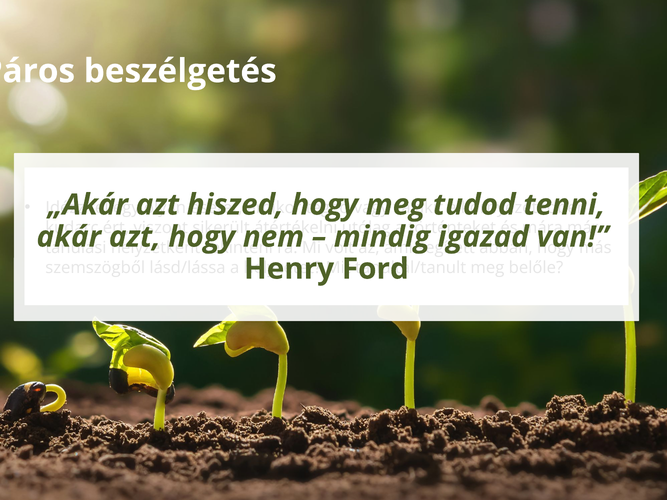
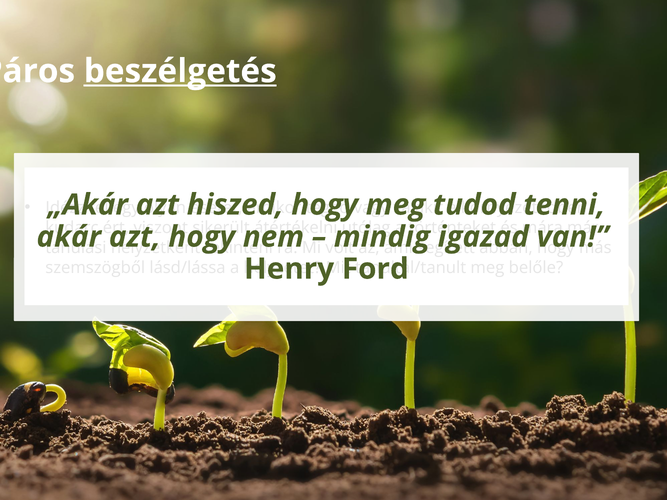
beszélgetés underline: none -> present
